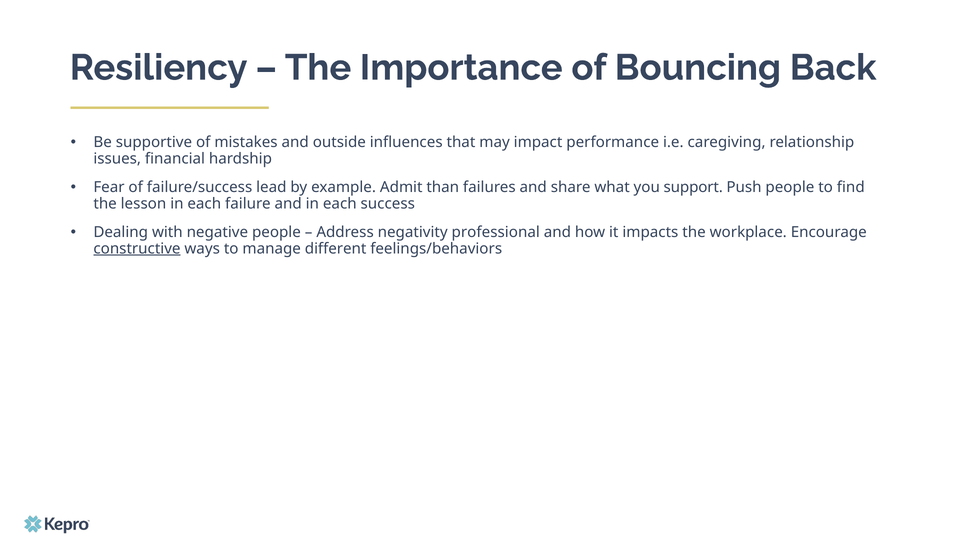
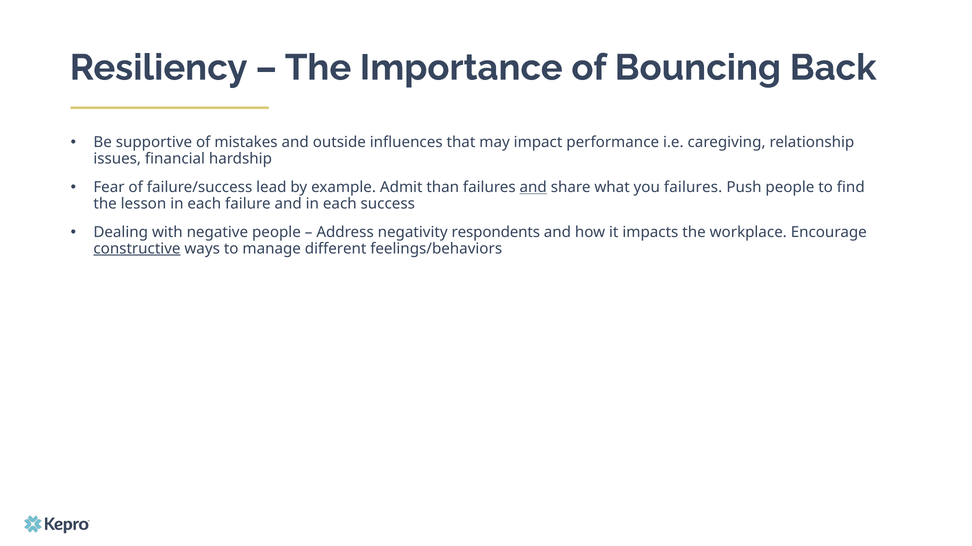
and at (533, 187) underline: none -> present
you support: support -> failures
professional: professional -> respondents
